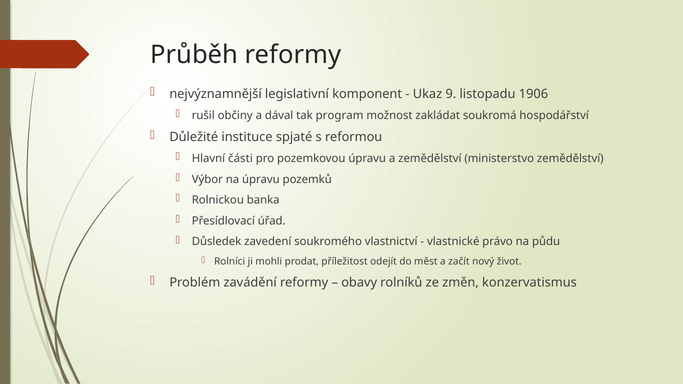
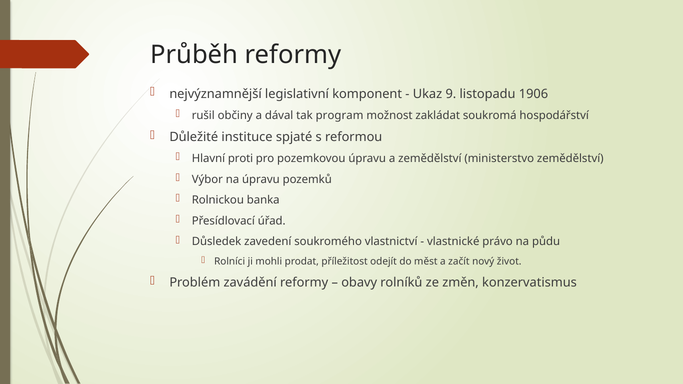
části: části -> proti
